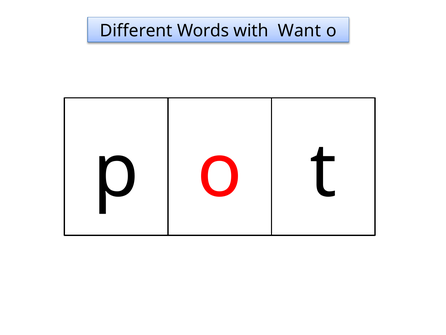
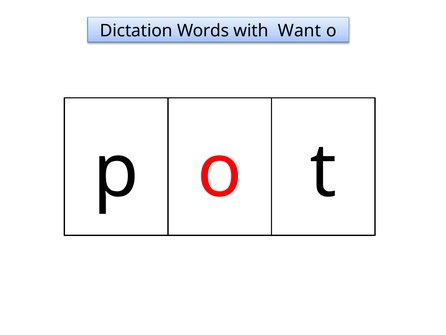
Different: Different -> Dictation
